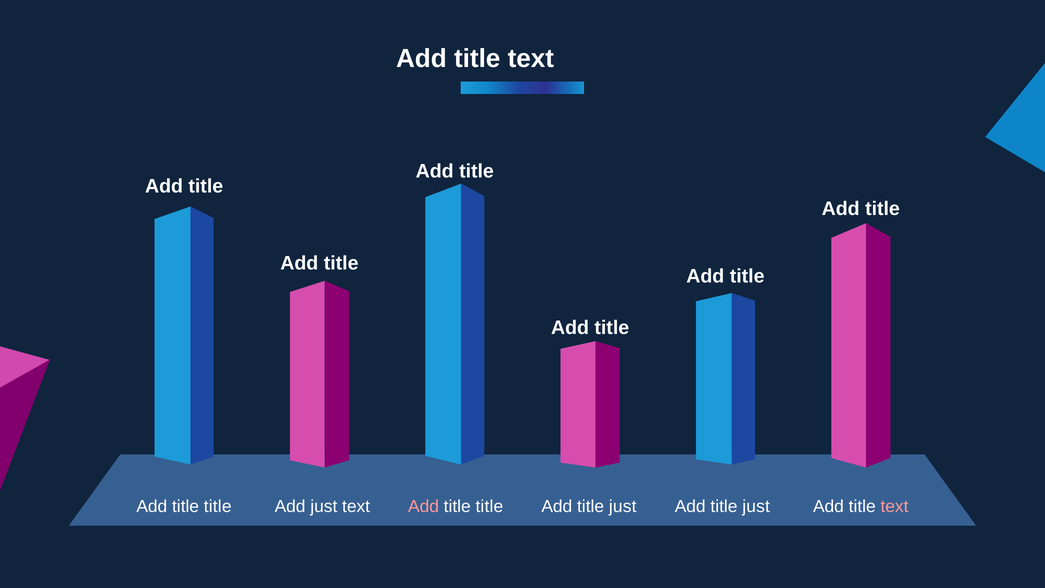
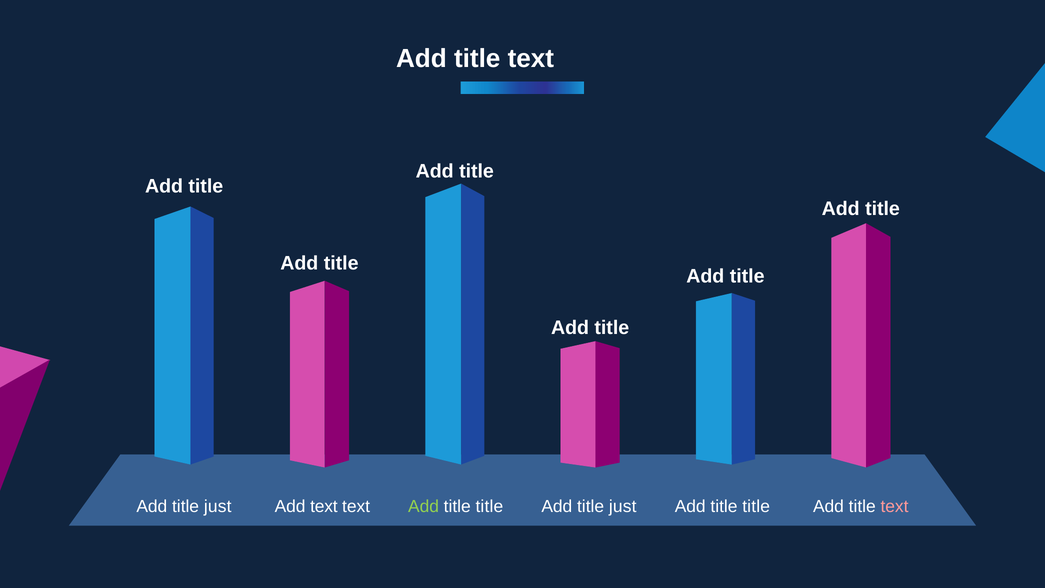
title at (218, 506): title -> just
Add just: just -> text
Add at (424, 506) colour: pink -> light green
just at (756, 506): just -> title
